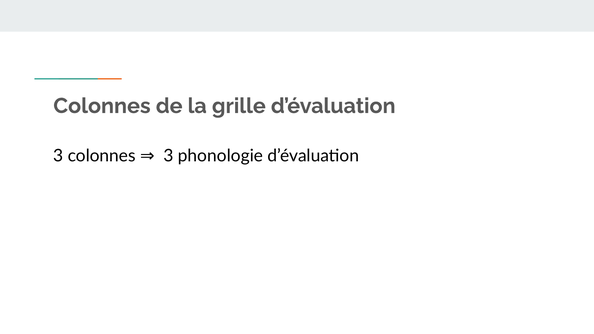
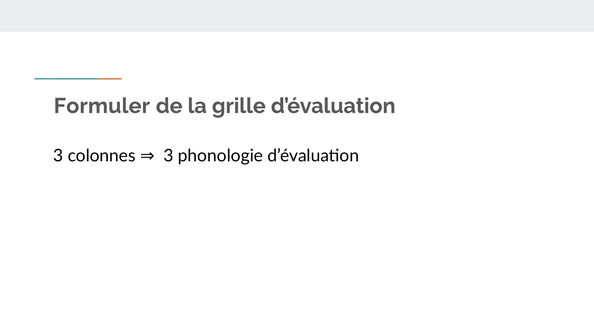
Colonnes at (102, 106): Colonnes -> Formuler
